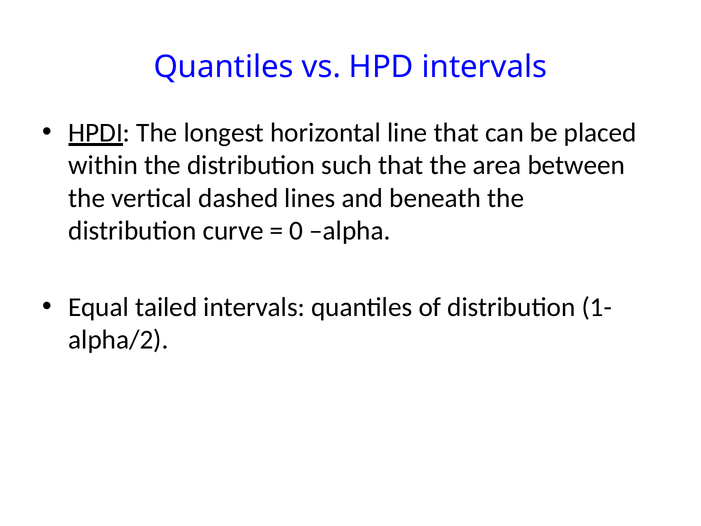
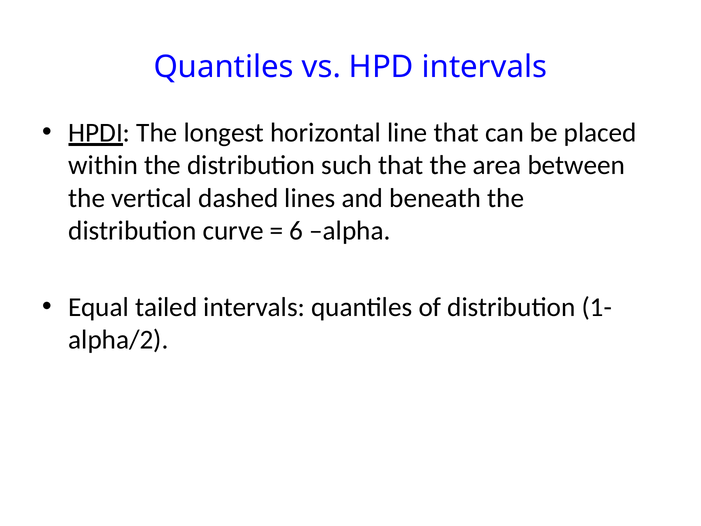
0: 0 -> 6
